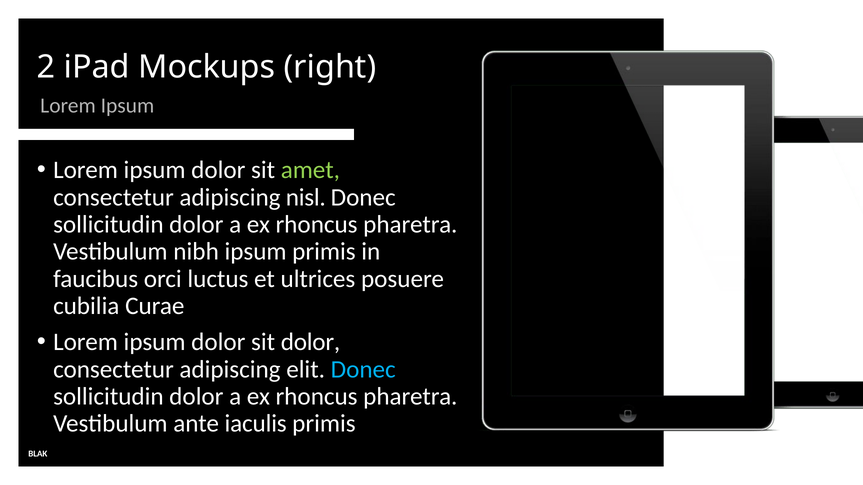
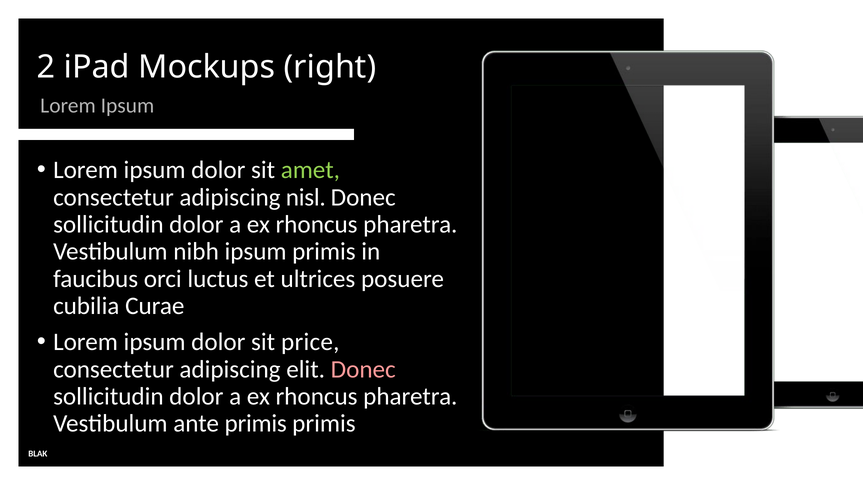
sit dolor: dolor -> price
Donec at (363, 370) colour: light blue -> pink
ante iaculis: iaculis -> primis
